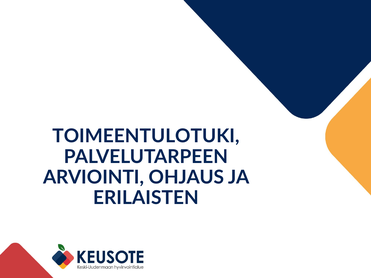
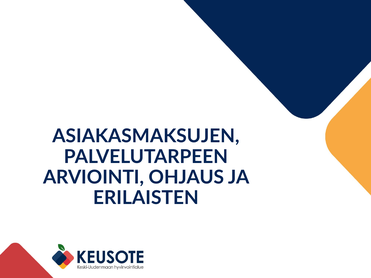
TOIMEENTULOTUKI: TOIMEENTULOTUKI -> ASIAKASMAKSUJEN
